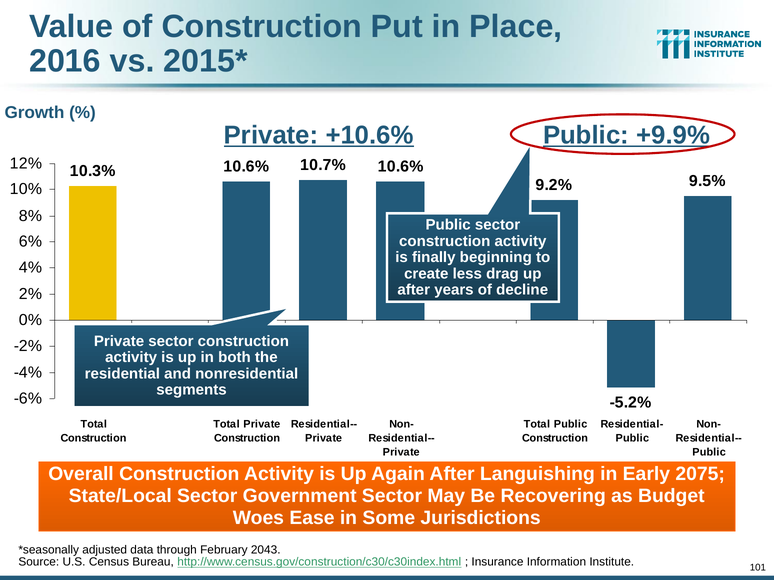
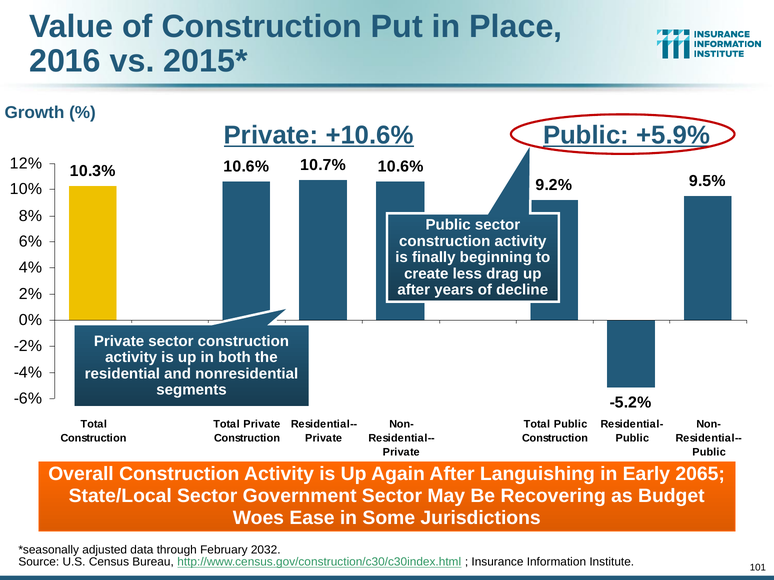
+9.9%: +9.9% -> +5.9%
2075: 2075 -> 2065
2043: 2043 -> 2032
